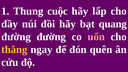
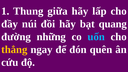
cuộc: cuộc -> giữa
đường đường: đường -> những
uốn colour: pink -> light blue
